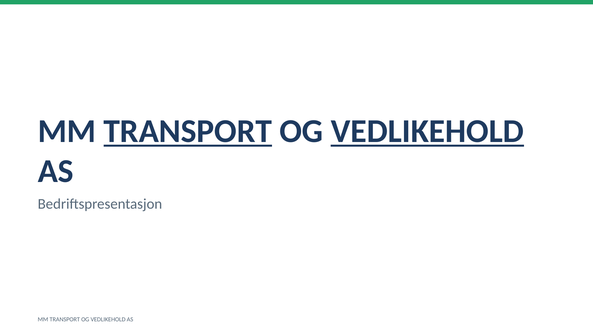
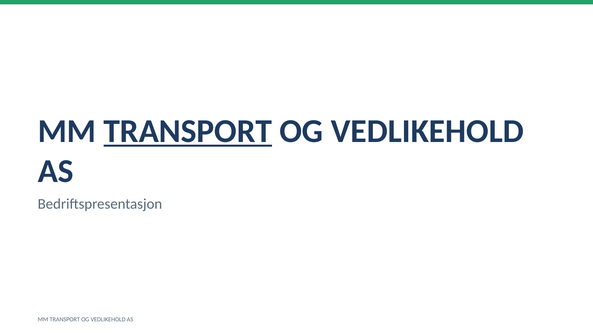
VEDLIKEHOLD at (427, 132) underline: present -> none
